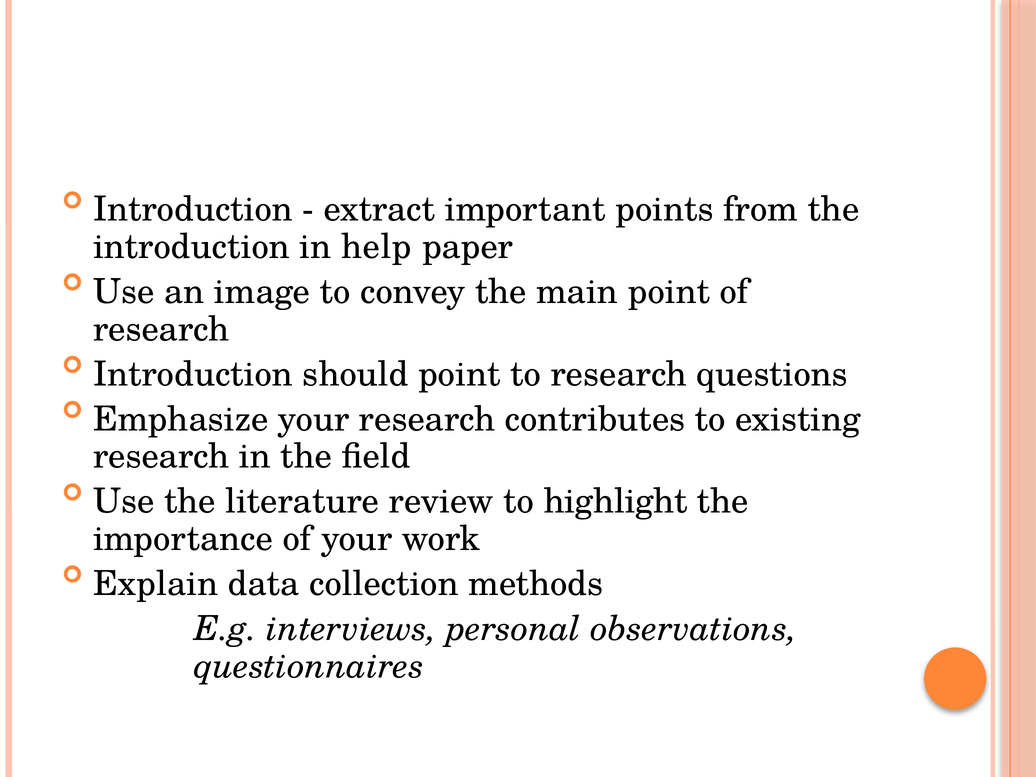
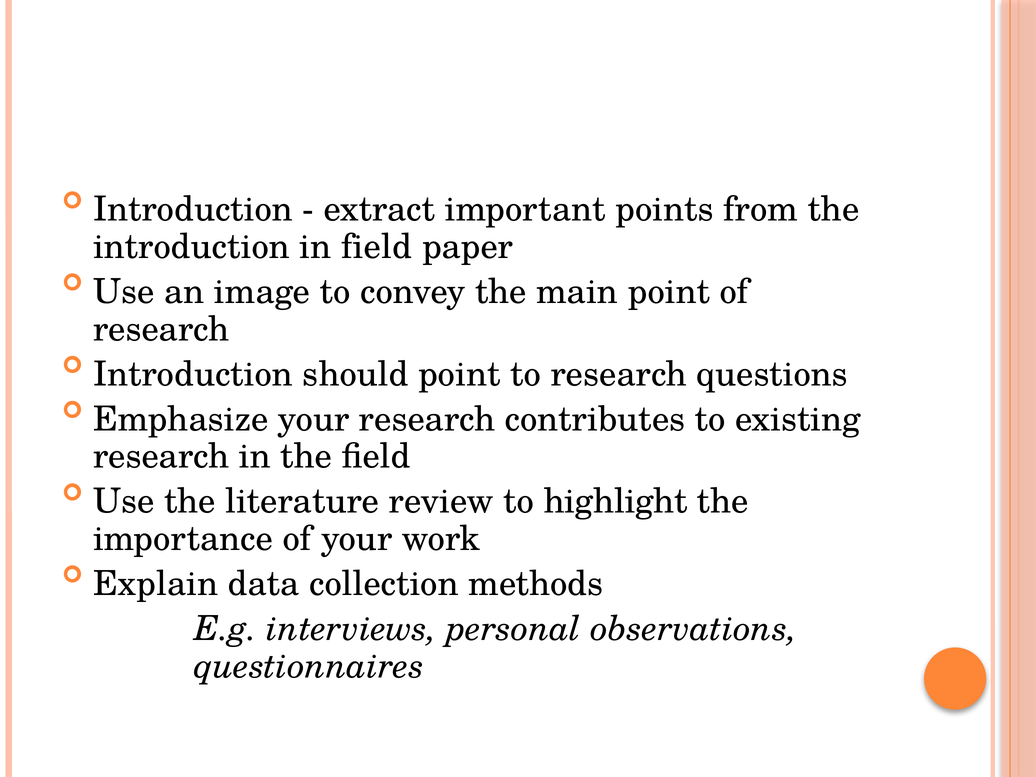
in help: help -> field
